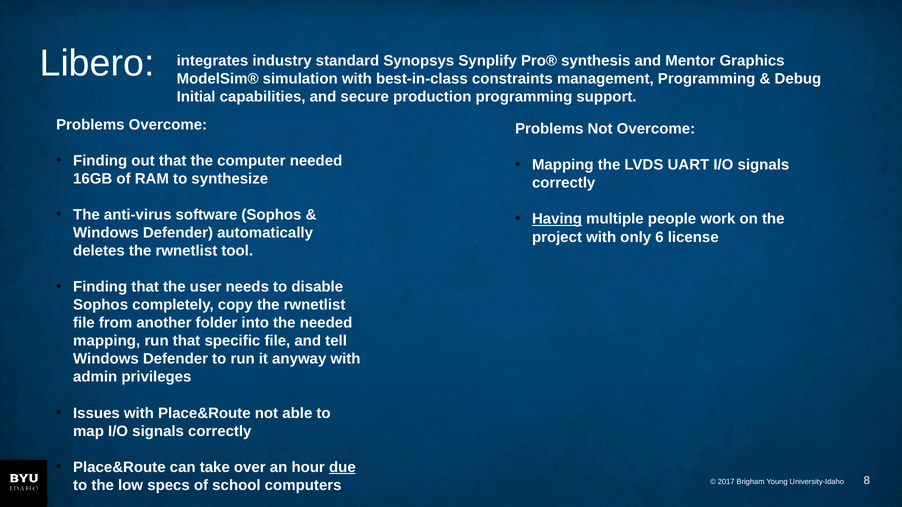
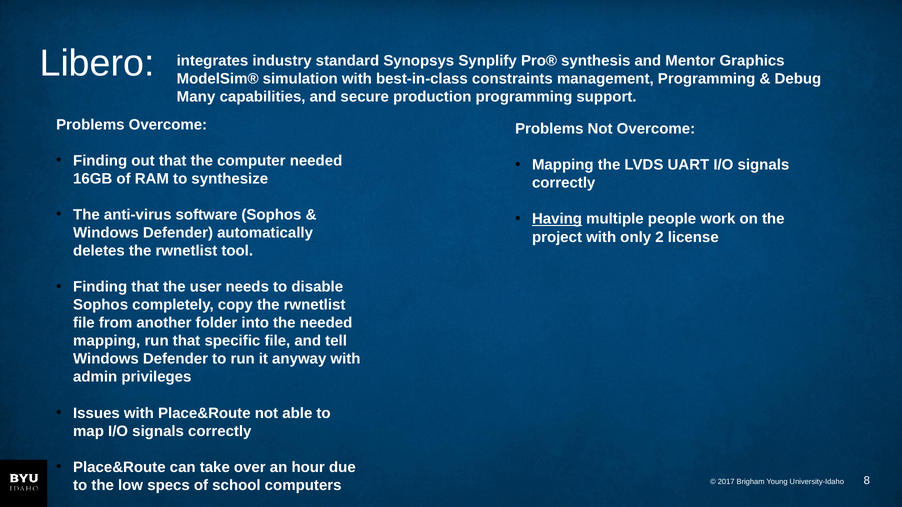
Initial: Initial -> Many
6: 6 -> 2
due underline: present -> none
